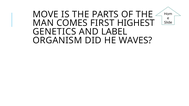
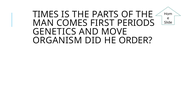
MOVE: MOVE -> TIMES
HIGHEST: HIGHEST -> PERIODS
LABEL: LABEL -> MOVE
WAVES: WAVES -> ORDER
